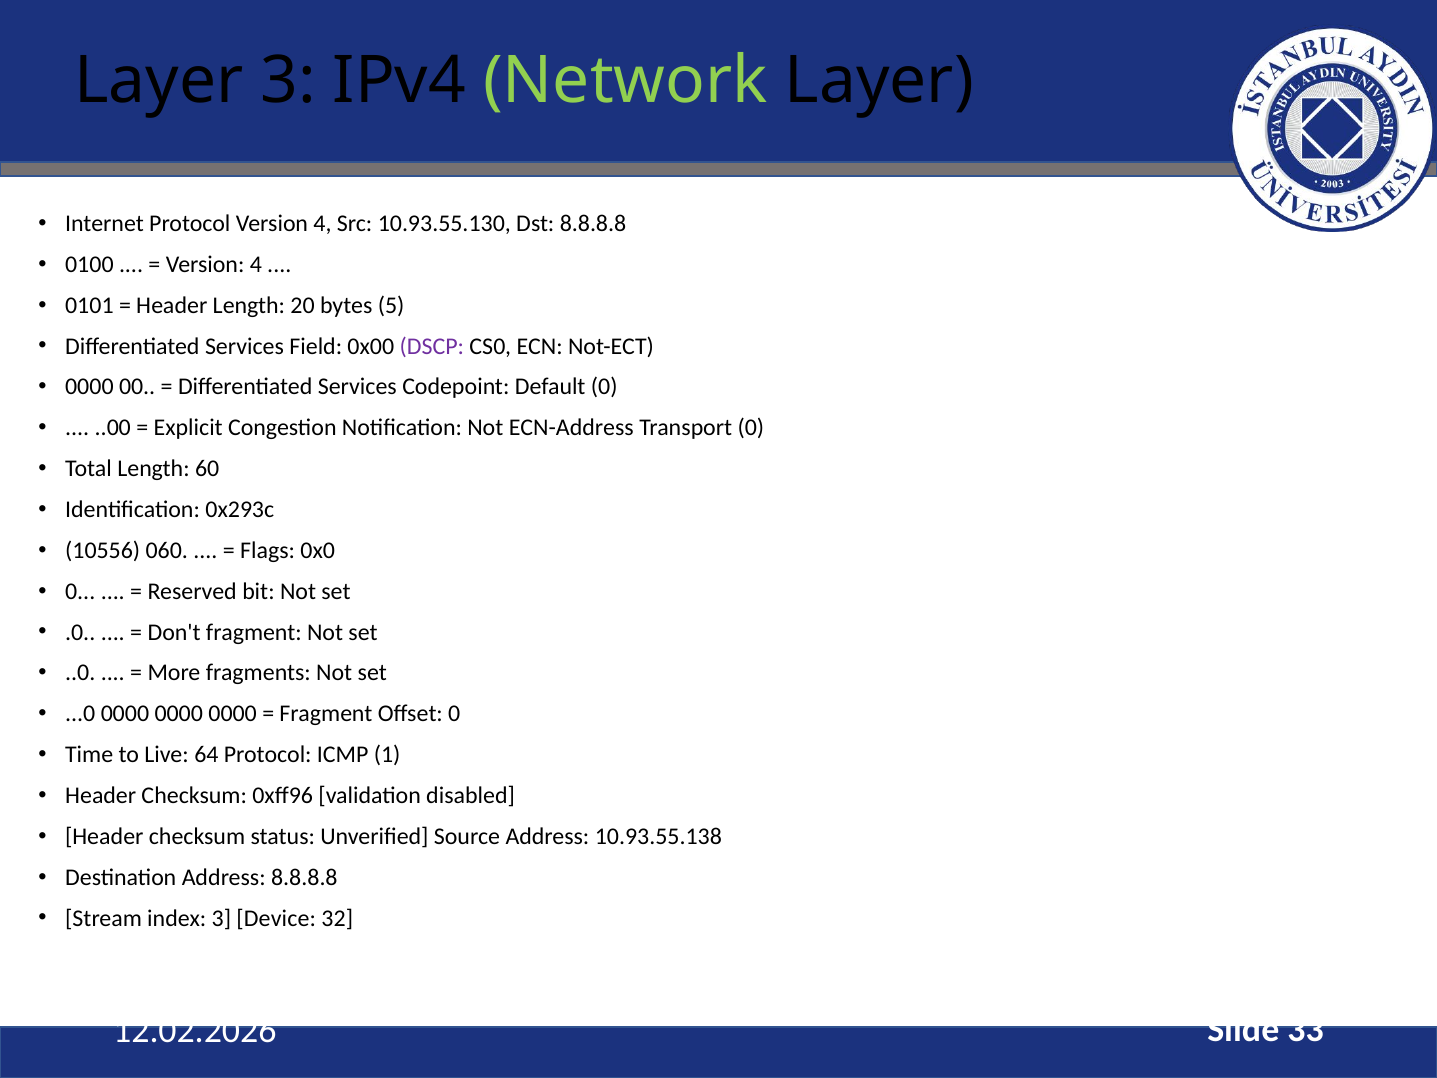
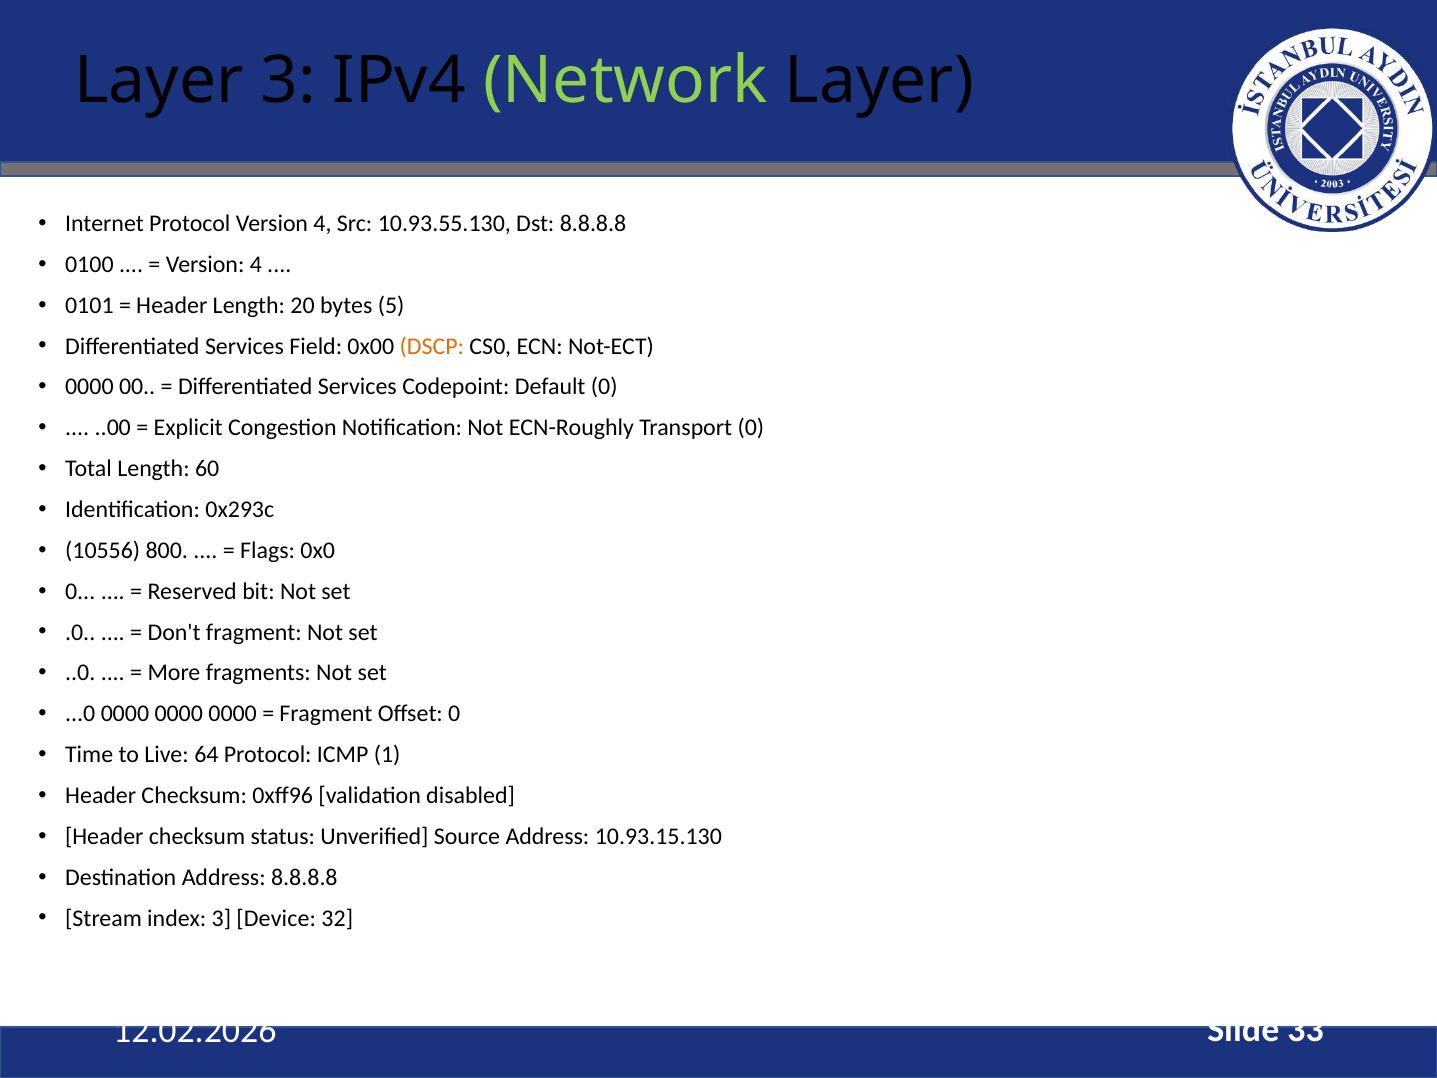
DSCP colour: purple -> orange
ECN-Address: ECN-Address -> ECN-Roughly
060: 060 -> 800
10.93.55.138: 10.93.55.138 -> 10.93.15.130
